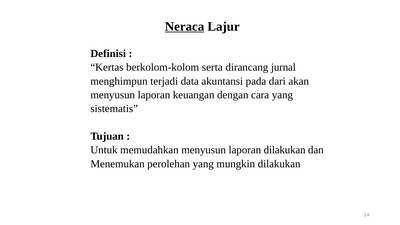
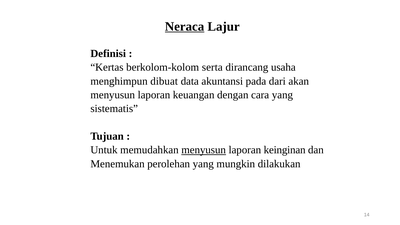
jurnal: jurnal -> usaha
terjadi: terjadi -> dibuat
menyusun at (204, 150) underline: none -> present
laporan dilakukan: dilakukan -> keinginan
